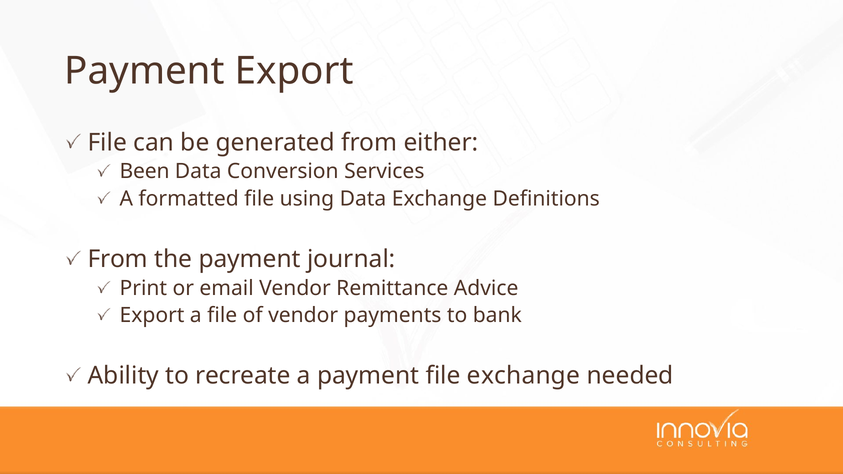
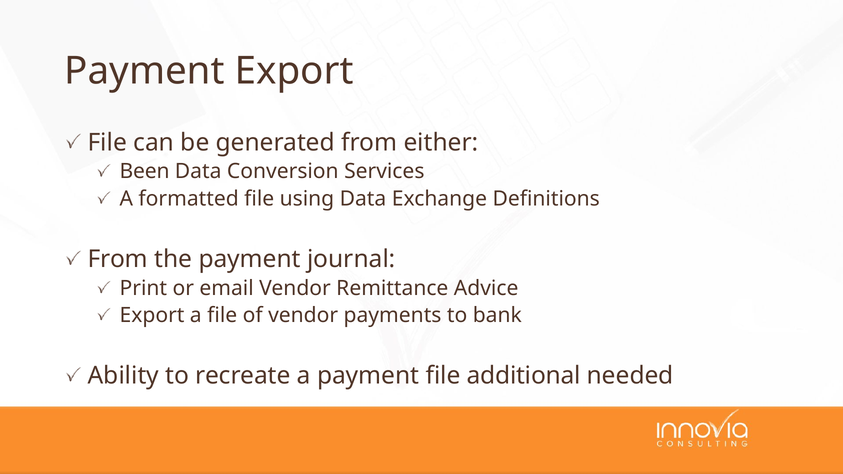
file exchange: exchange -> additional
